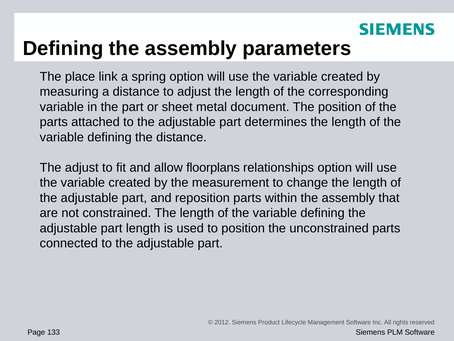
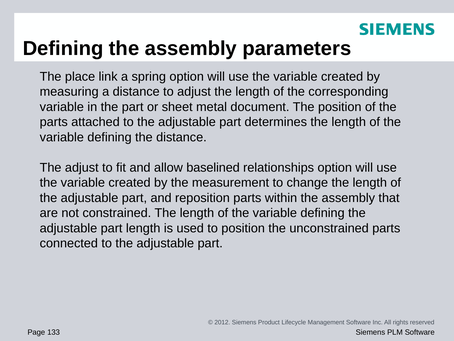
floorplans: floorplans -> baselined
